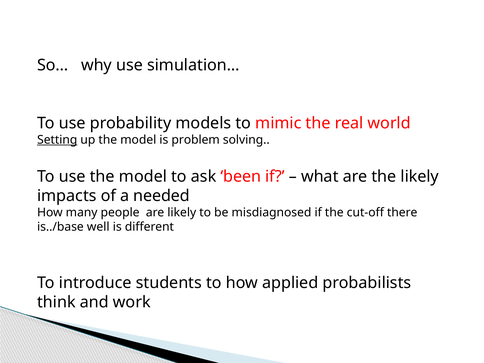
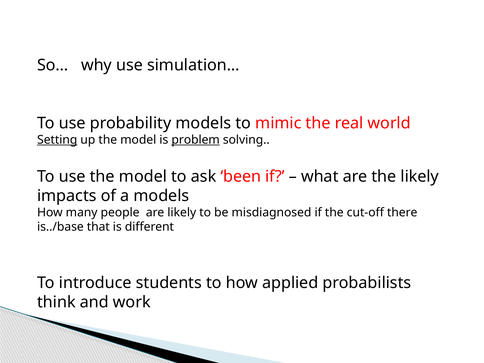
problem underline: none -> present
a needed: needed -> models
well: well -> that
